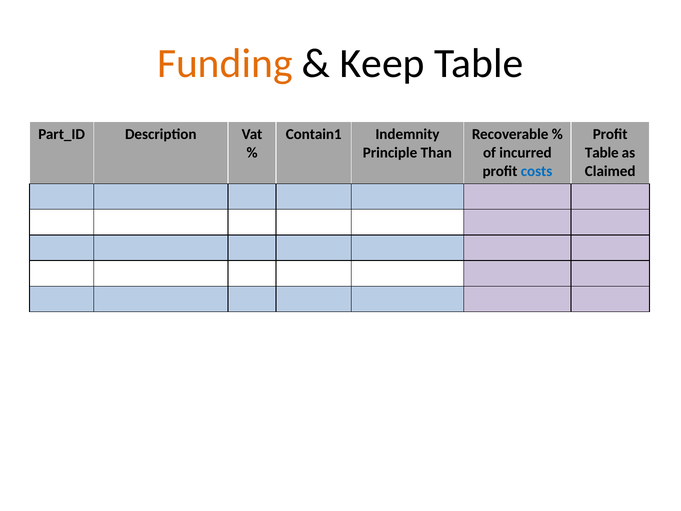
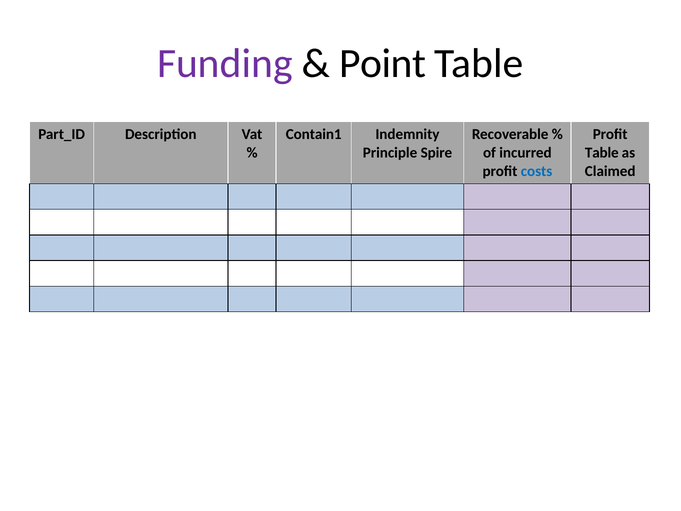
Funding colour: orange -> purple
Keep: Keep -> Point
Than: Than -> Spire
